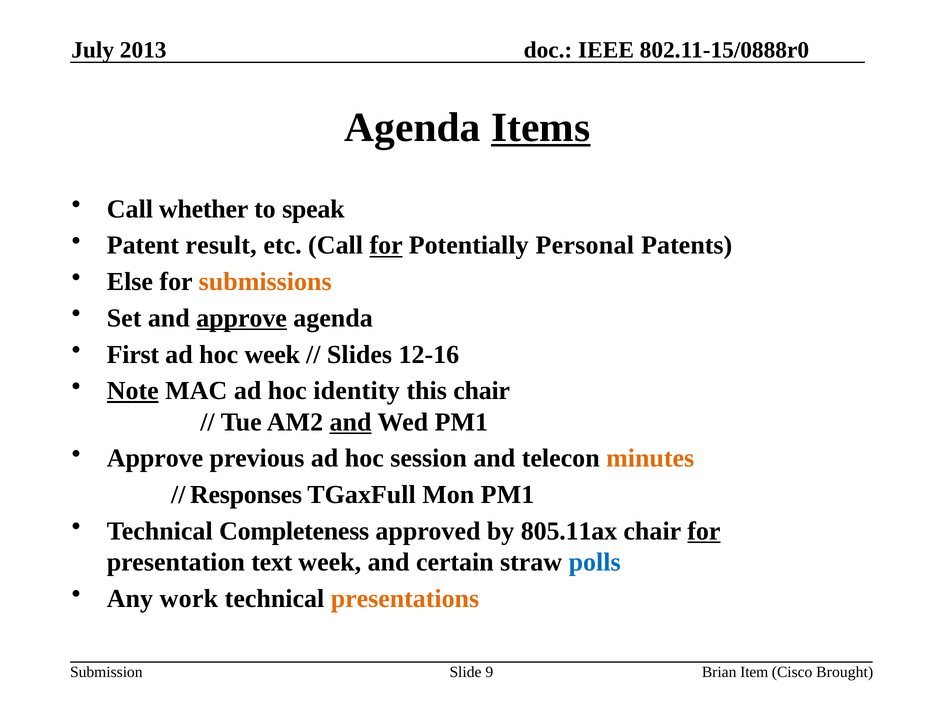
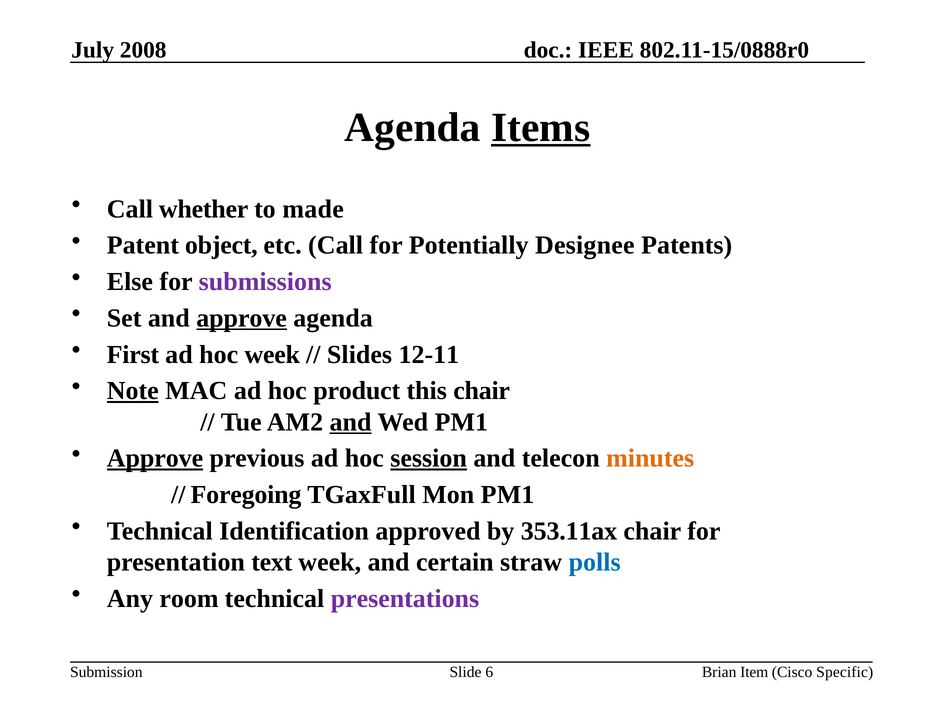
2013: 2013 -> 2008
speak: speak -> made
result: result -> object
for at (386, 245) underline: present -> none
Personal: Personal -> Designee
submissions colour: orange -> purple
12-16: 12-16 -> 12-11
identity: identity -> product
Approve at (155, 459) underline: none -> present
session underline: none -> present
Responses: Responses -> Foregoing
Completeness: Completeness -> Identification
805.11ax: 805.11ax -> 353.11ax
for at (704, 531) underline: present -> none
work: work -> room
presentations colour: orange -> purple
9: 9 -> 6
Brought: Brought -> Specific
